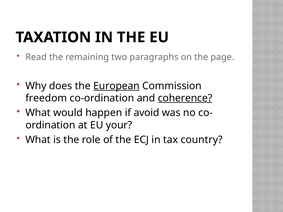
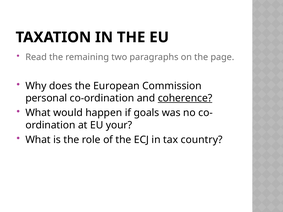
European underline: present -> none
freedom: freedom -> personal
avoid: avoid -> goals
